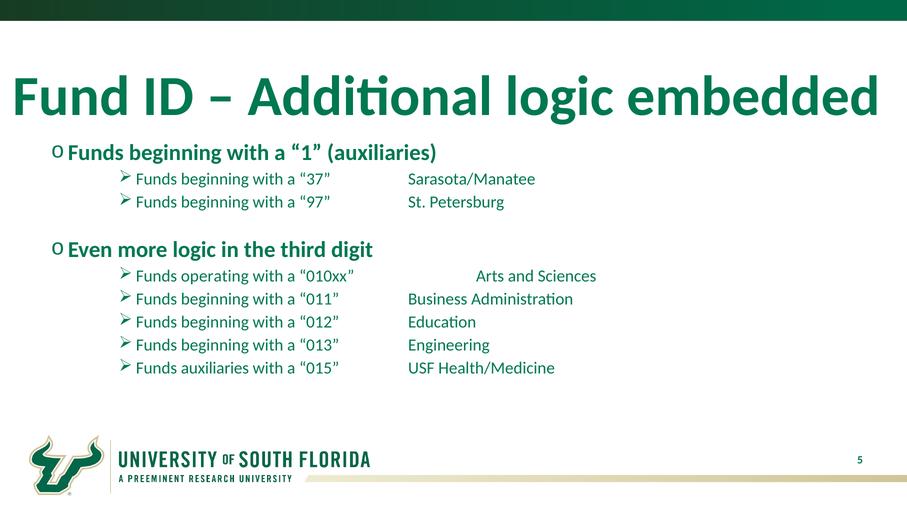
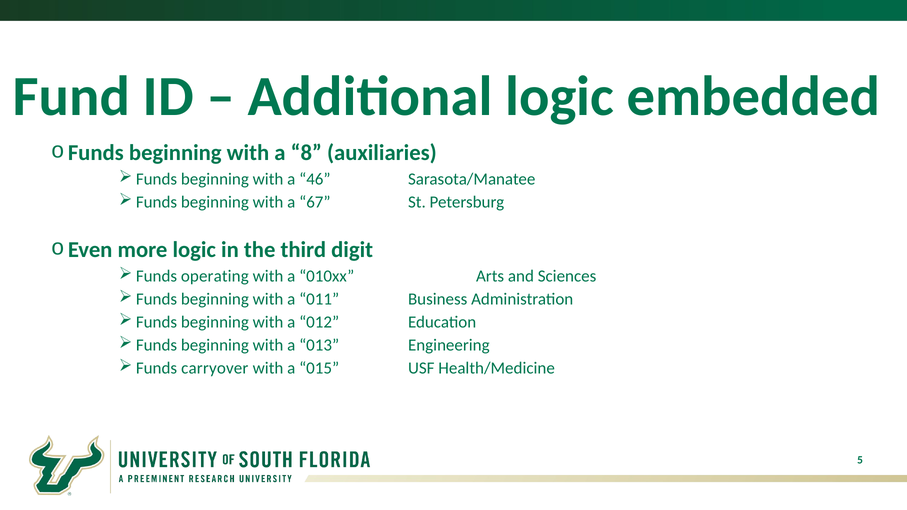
1: 1 -> 8
37: 37 -> 46
97: 97 -> 67
auxiliaries at (215, 368): auxiliaries -> carryover
